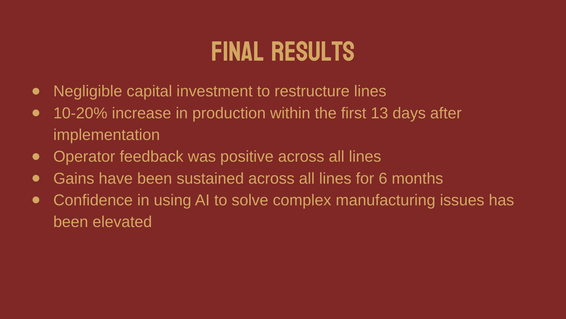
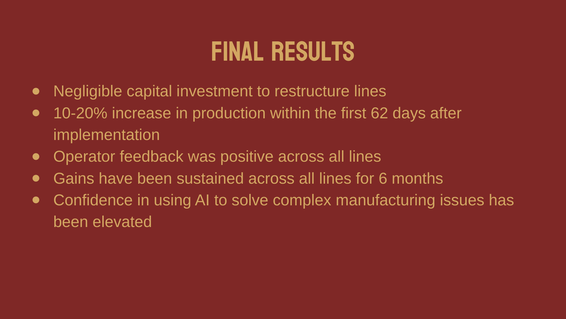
13: 13 -> 62
